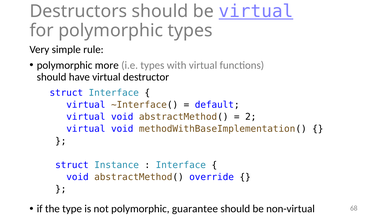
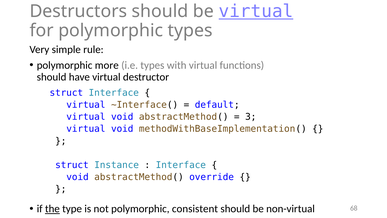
2: 2 -> 3
the underline: none -> present
guarantee: guarantee -> consistent
